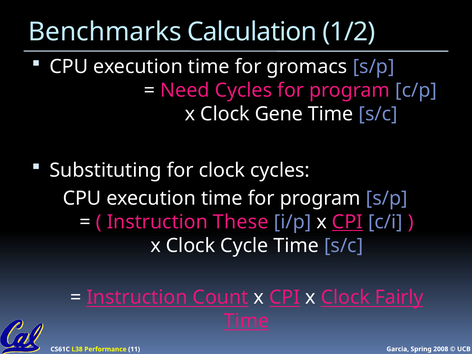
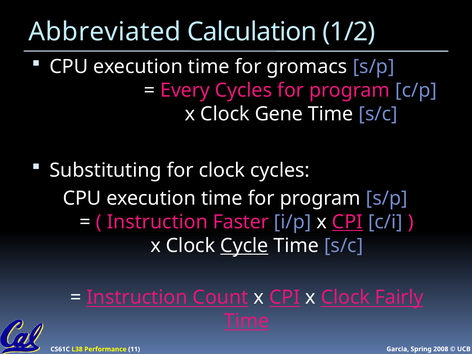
Benchmarks: Benchmarks -> Abbreviated
Need: Need -> Every
These: These -> Faster
Cycle underline: none -> present
